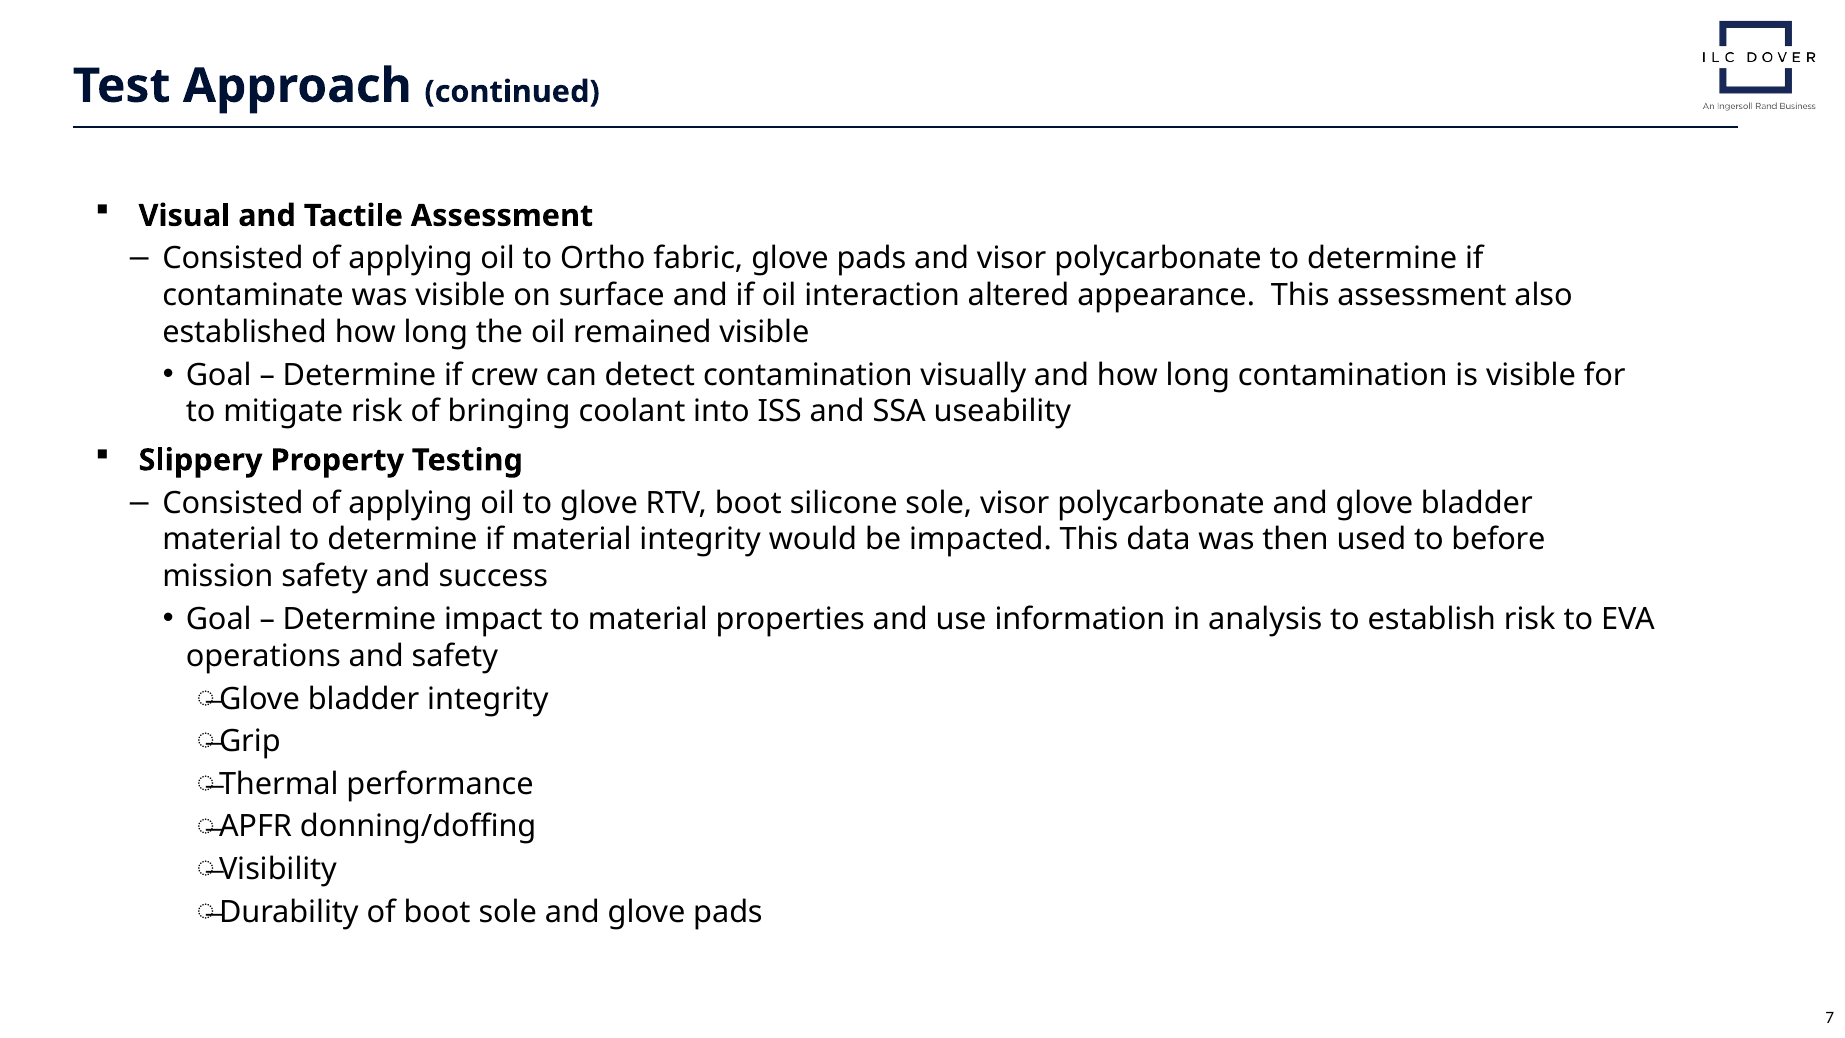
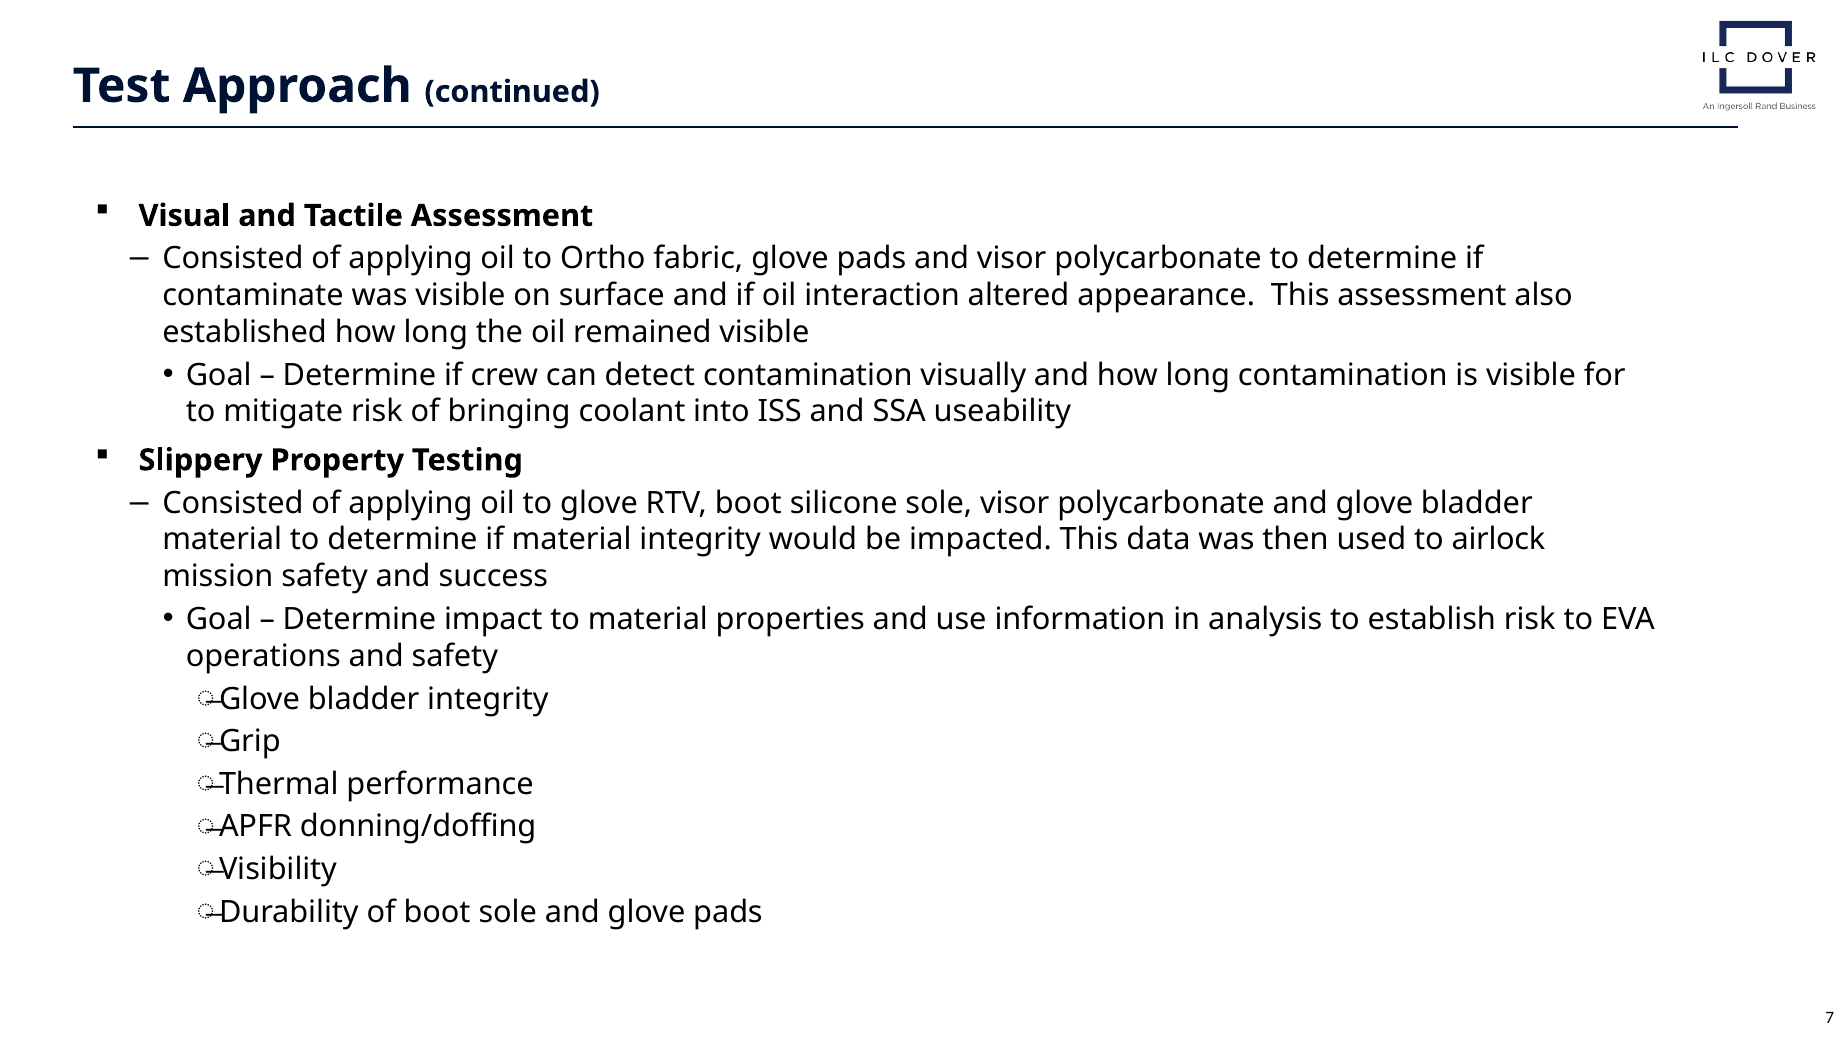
before: before -> airlock
